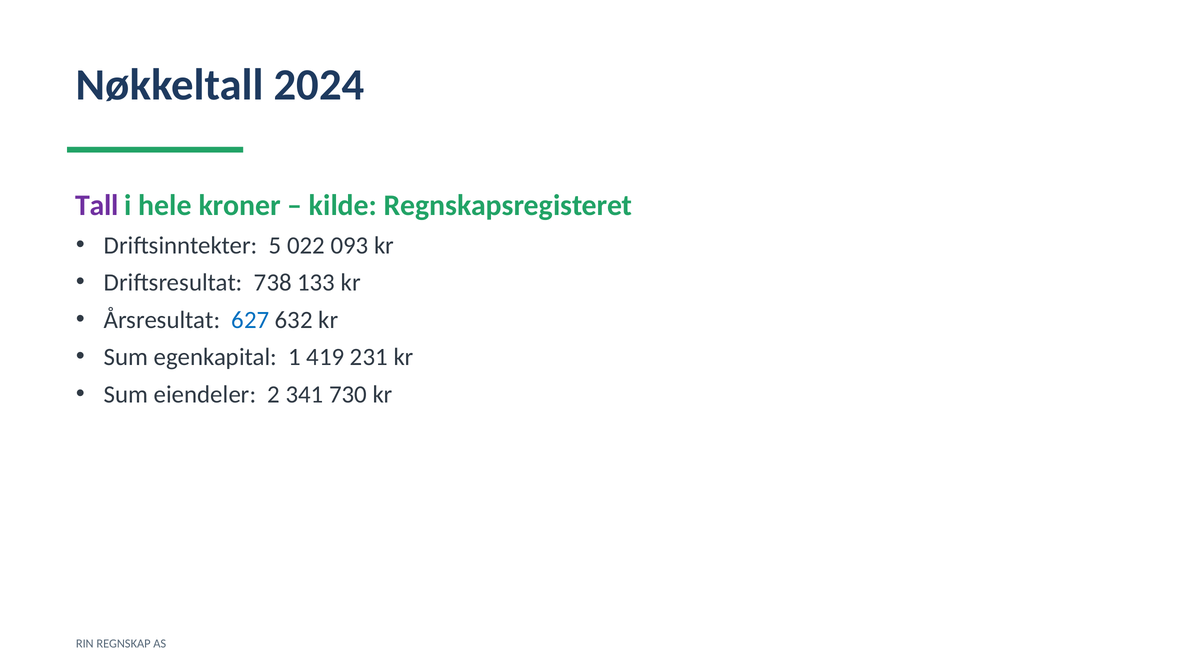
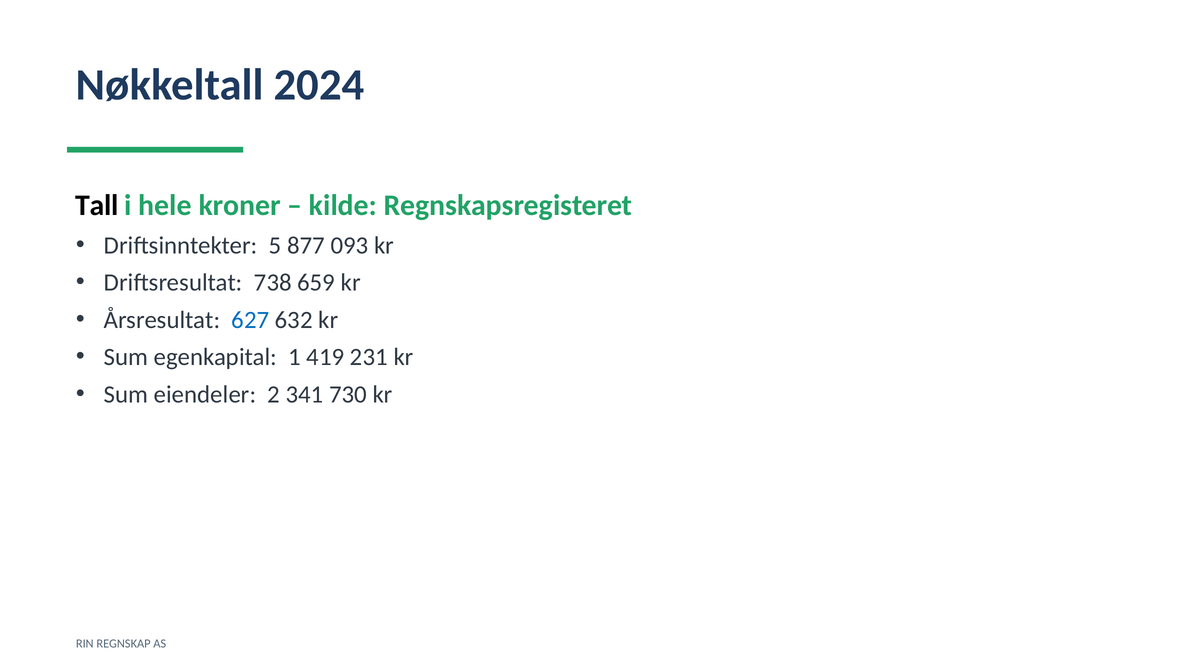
Tall colour: purple -> black
022: 022 -> 877
133: 133 -> 659
